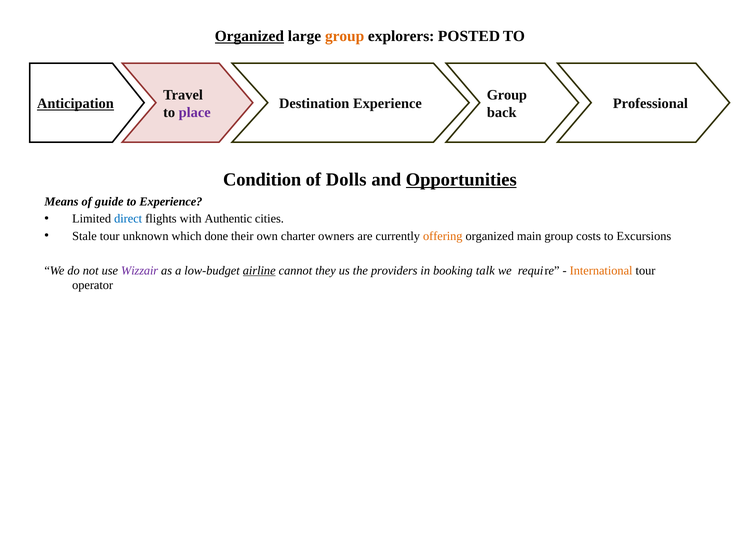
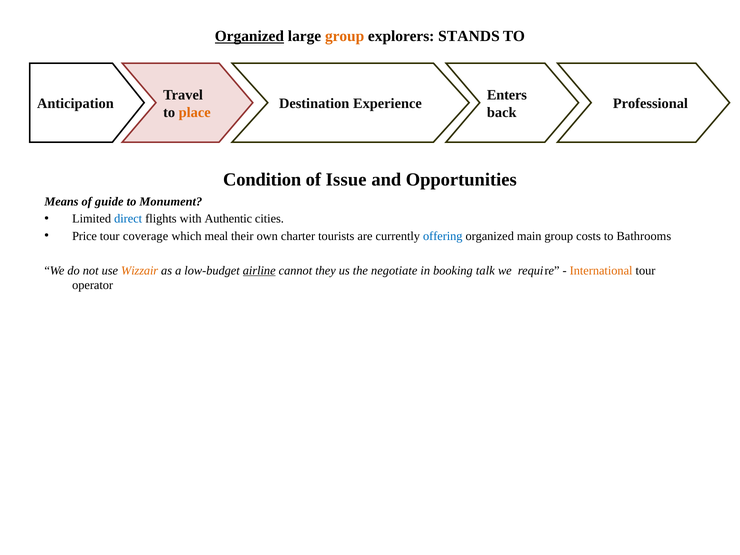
POSTED: POSTED -> STANDS
Group at (507, 95): Group -> Enters
Anticipation underline: present -> none
place colour: purple -> orange
Dolls: Dolls -> Issue
Opportunities underline: present -> none
to Experience: Experience -> Monument
Stale: Stale -> Price
unknown: unknown -> coverage
done: done -> meal
owners: owners -> tourists
offering colour: orange -> blue
Excursions: Excursions -> Bathrooms
Wizzair colour: purple -> orange
providers: providers -> negotiate
